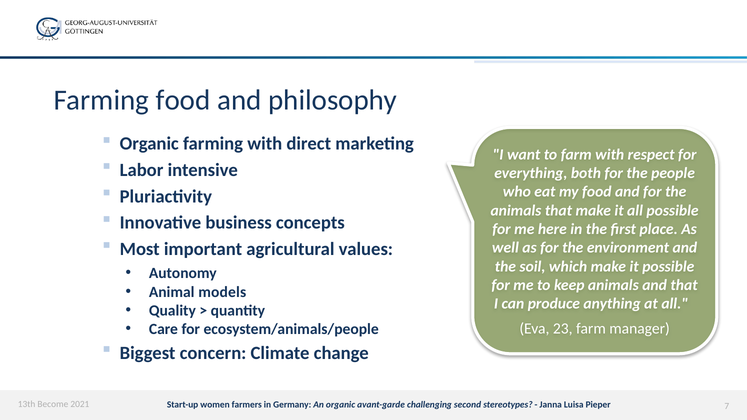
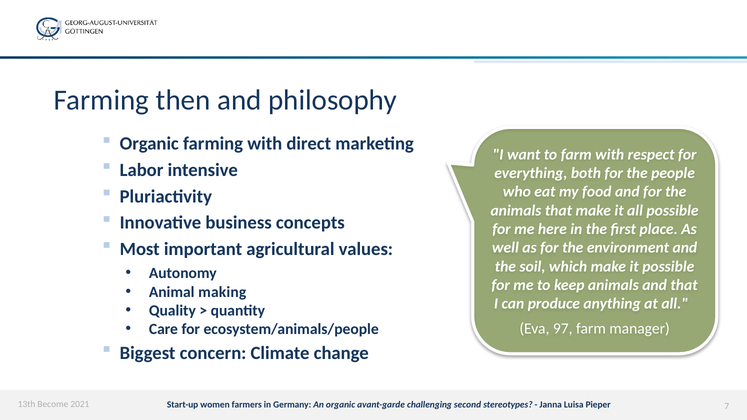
Farming food: food -> then
models: models -> making
23: 23 -> 97
